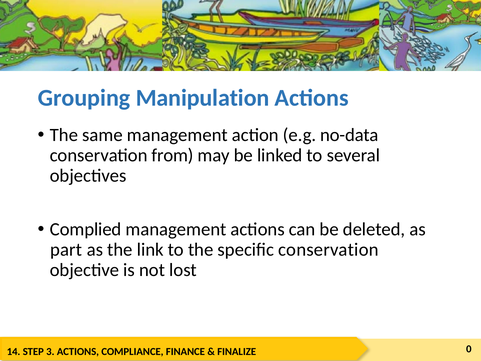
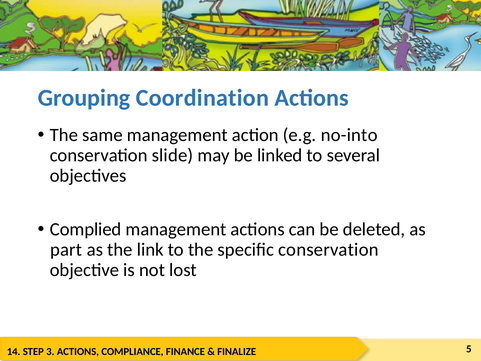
Manipulation: Manipulation -> Coordination
no-data: no-data -> no-into
from: from -> slide
0: 0 -> 5
